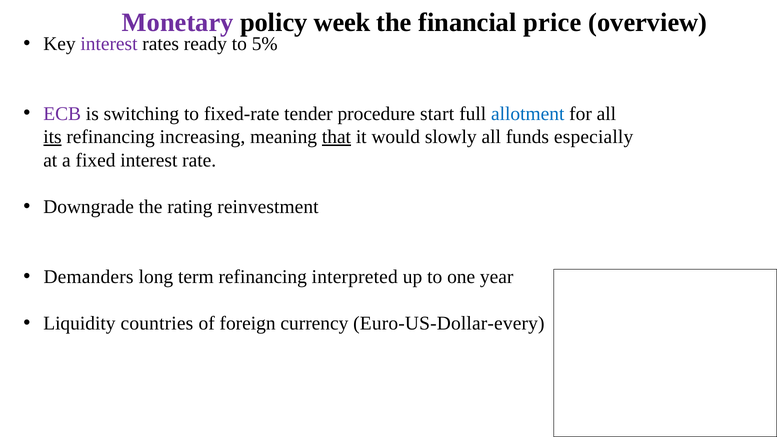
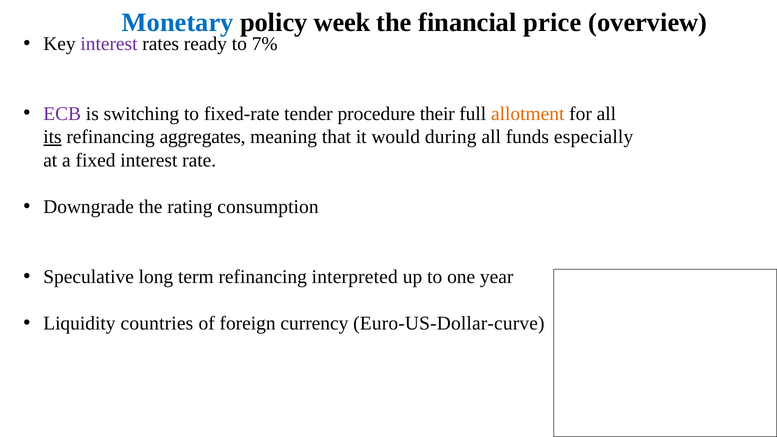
Monetary colour: purple -> blue
5%: 5% -> 7%
start: start -> their
allotment colour: blue -> orange
increasing: increasing -> aggregates
that underline: present -> none
slowly: slowly -> during
reinvestment: reinvestment -> consumption
Demanders: Demanders -> Speculative
Euro-US-Dollar-every: Euro-US-Dollar-every -> Euro-US-Dollar-curve
